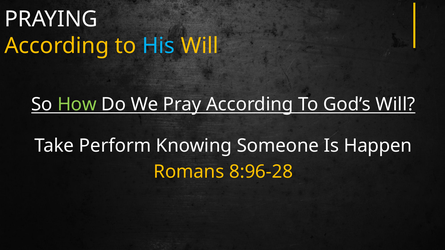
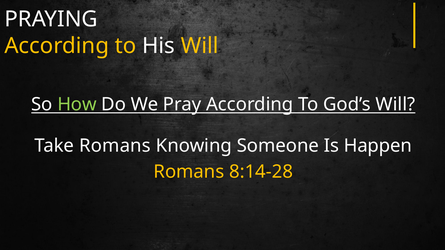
His colour: light blue -> white
Take Perform: Perform -> Romans
8:96-28: 8:96-28 -> 8:14-28
